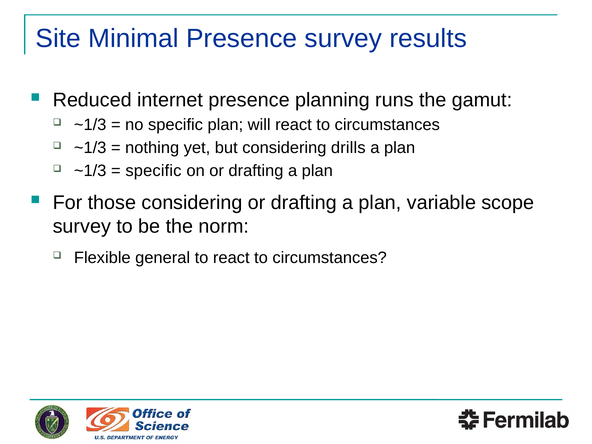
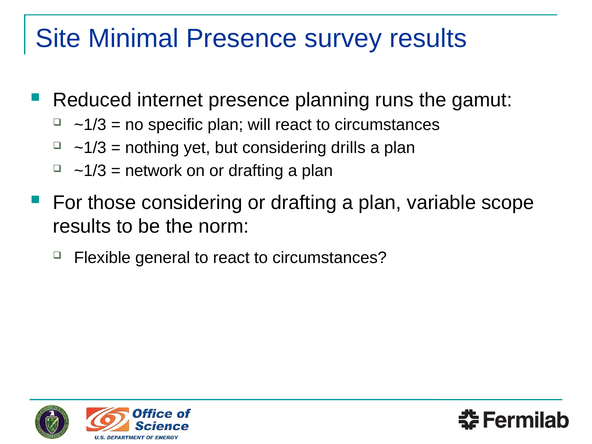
specific at (153, 171): specific -> network
survey at (82, 226): survey -> results
